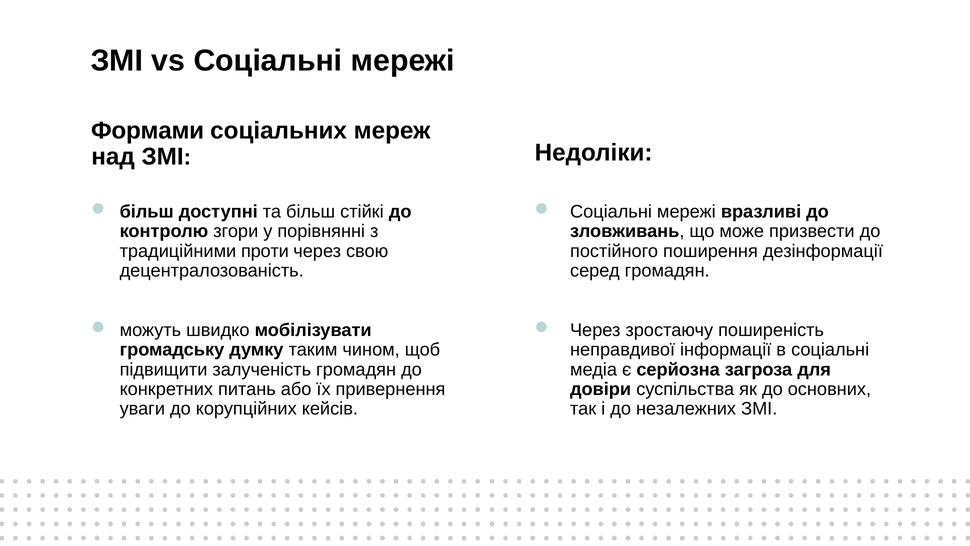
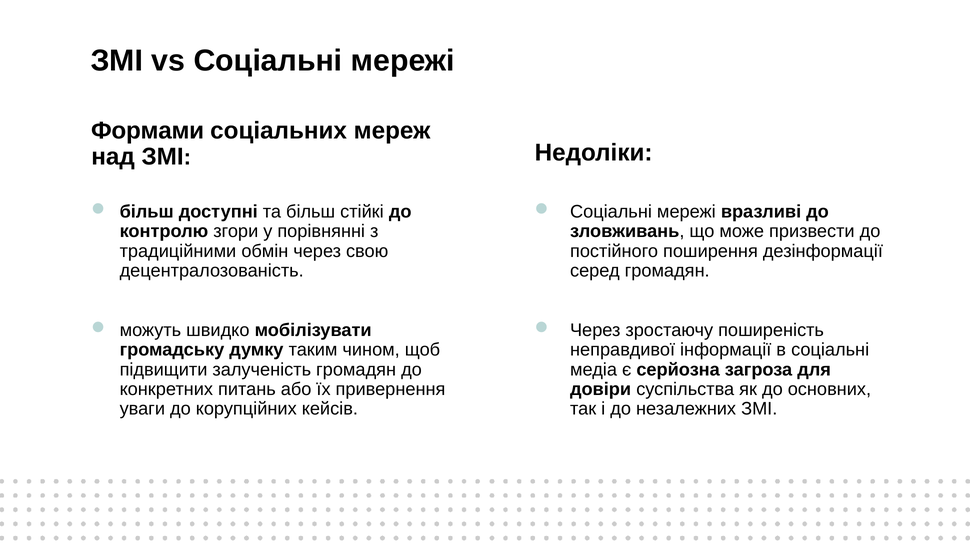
проти: проти -> обмін
